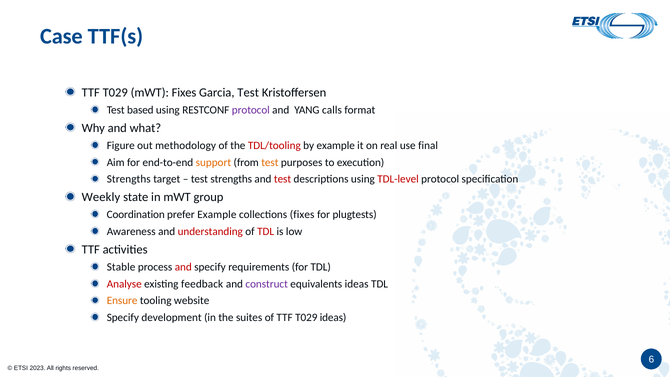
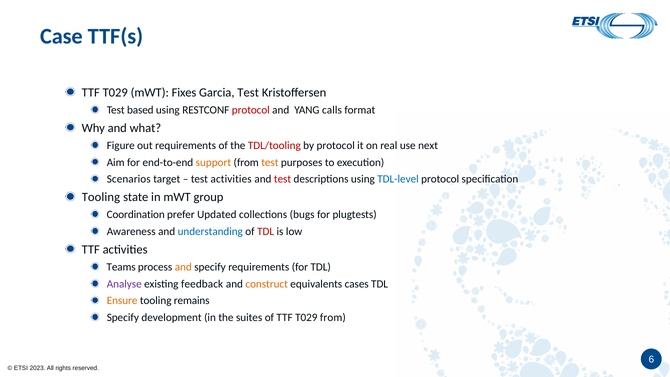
protocol at (251, 110) colour: purple -> red
out methodology: methodology -> requirements
by example: example -> protocol
final: final -> next
Strengths at (129, 179): Strengths -> Scenarios
test strengths: strengths -> activities
TDL-level colour: red -> blue
Weekly at (101, 197): Weekly -> Tooling
prefer Example: Example -> Updated
collections fixes: fixes -> bugs
understanding colour: red -> blue
Stable: Stable -> Teams
and at (183, 267) colour: red -> orange
Analyse colour: red -> purple
construct colour: purple -> orange
equivalents ideas: ideas -> cases
website: website -> remains
T029 ideas: ideas -> from
